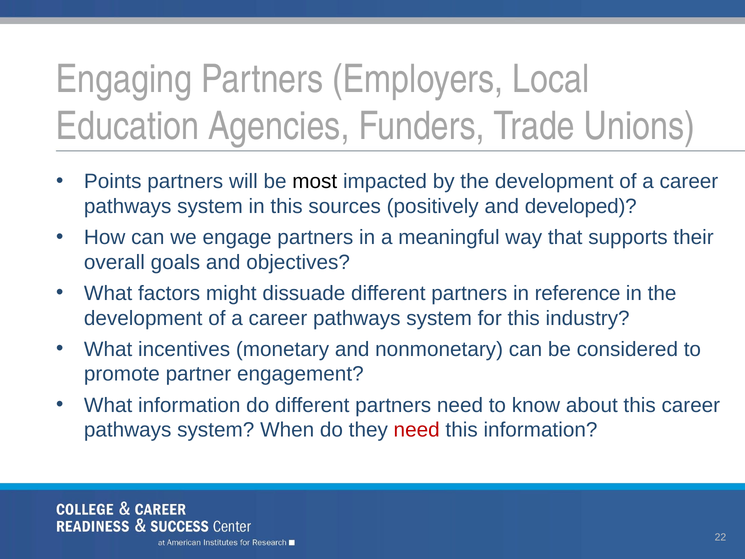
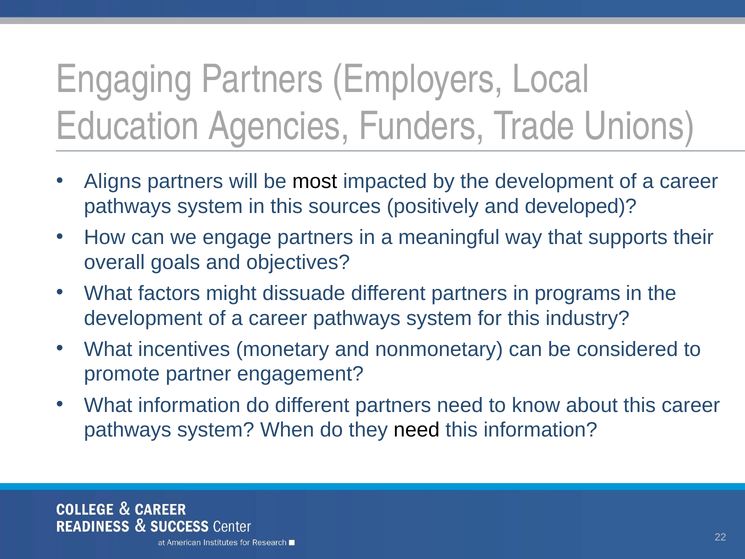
Points: Points -> Aligns
reference: reference -> programs
need at (417, 430) colour: red -> black
